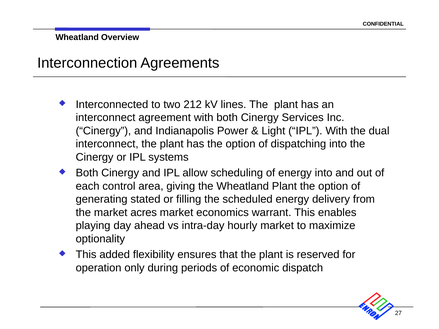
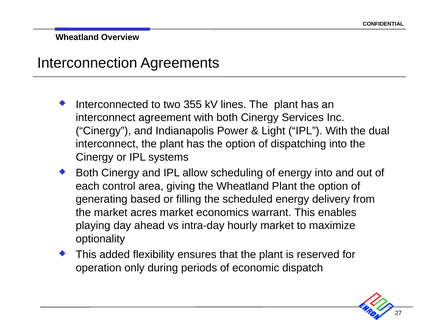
212: 212 -> 355
stated: stated -> based
